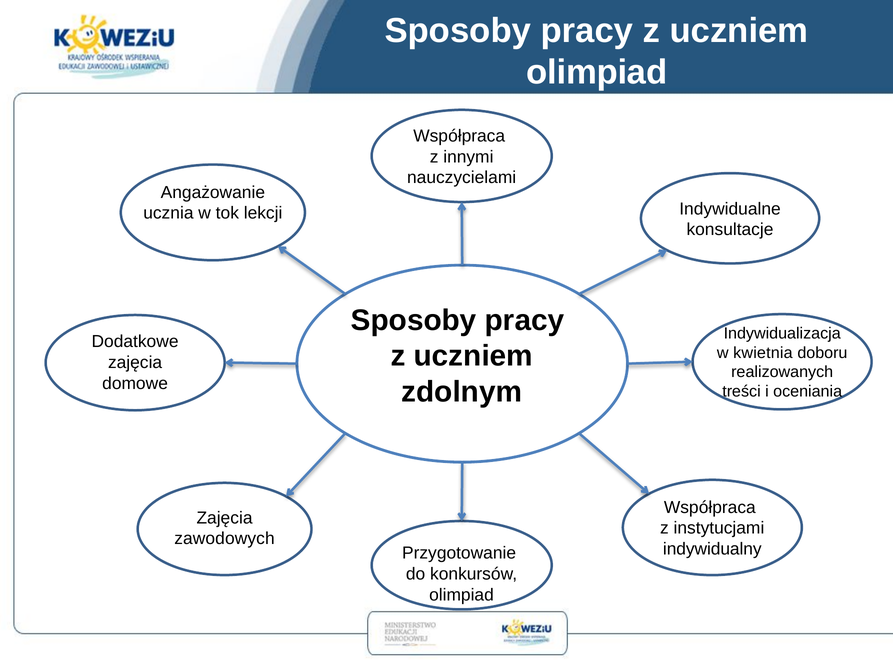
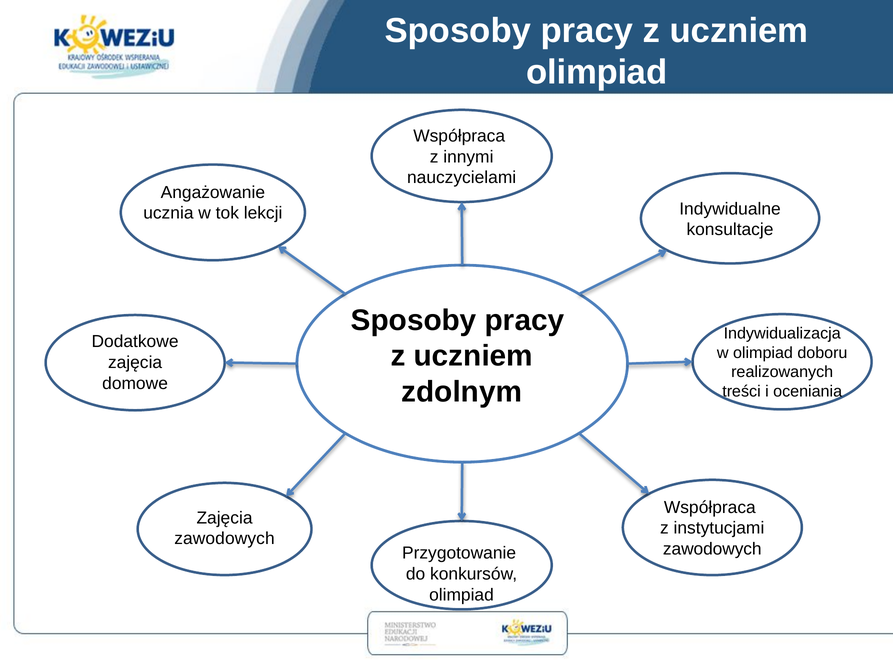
w kwietnia: kwietnia -> olimpiad
indywidualny at (712, 549): indywidualny -> zawodowych
